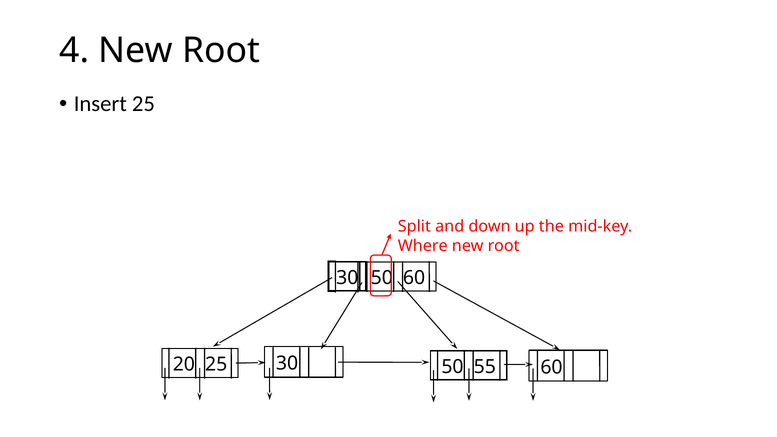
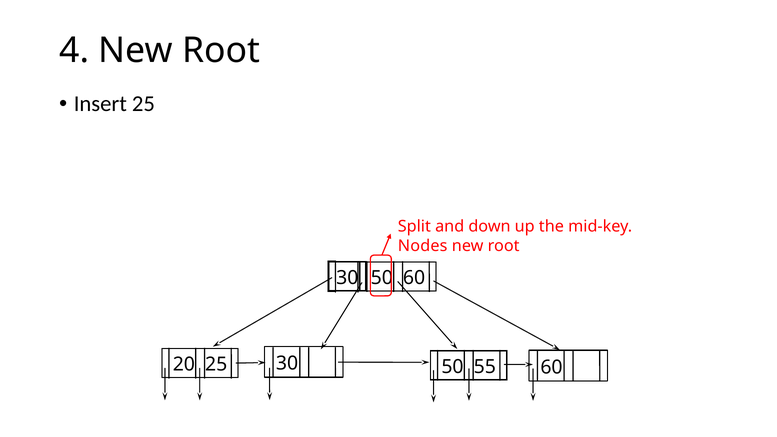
Where: Where -> Nodes
